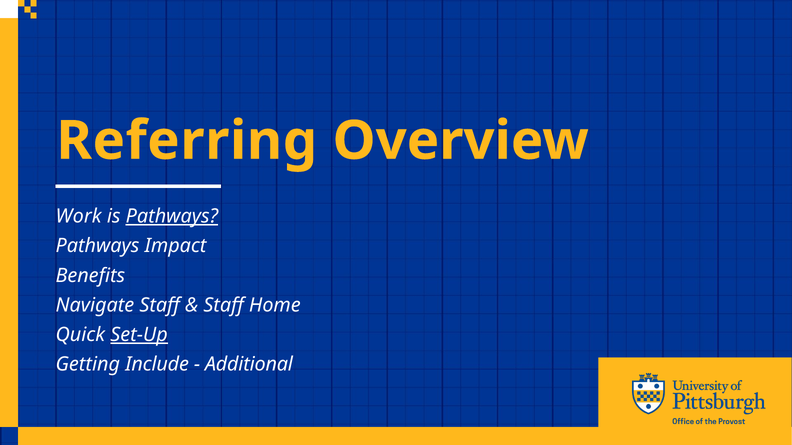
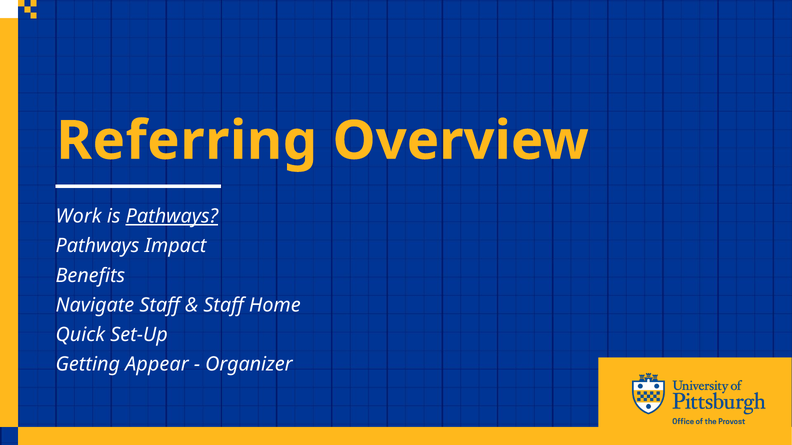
Set-Up underline: present -> none
Include: Include -> Appear
Additional: Additional -> Organizer
